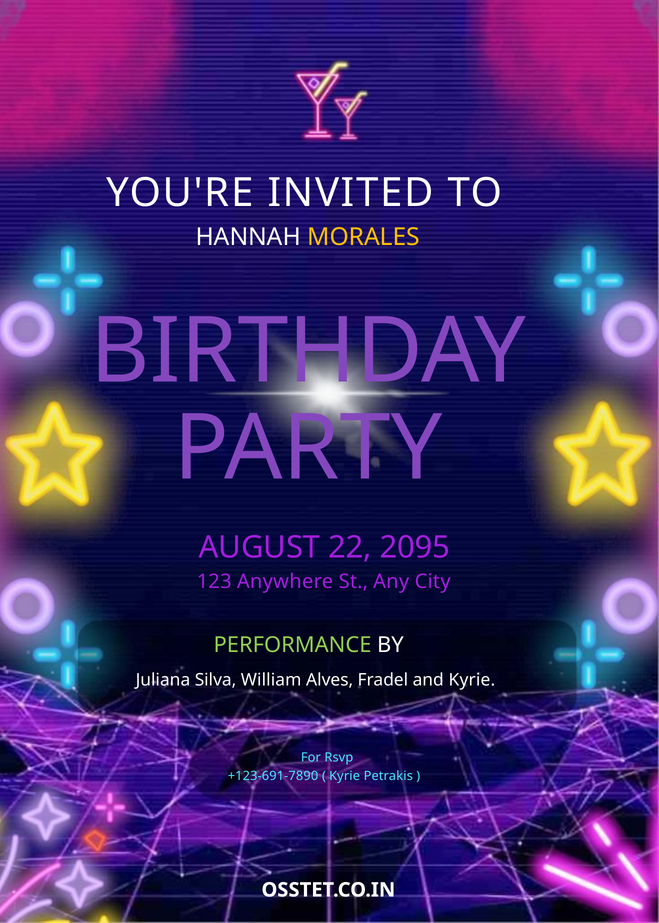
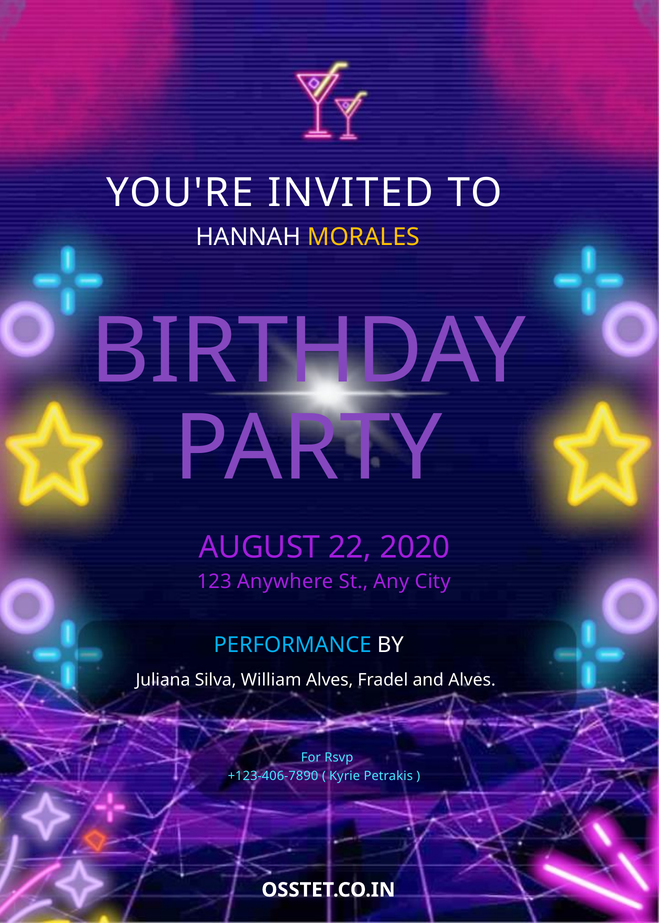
2095: 2095 -> 2020
PERFORMANCE colour: light green -> light blue
and Kyrie: Kyrie -> Alves
+123-691-7890: +123-691-7890 -> +123-406-7890
